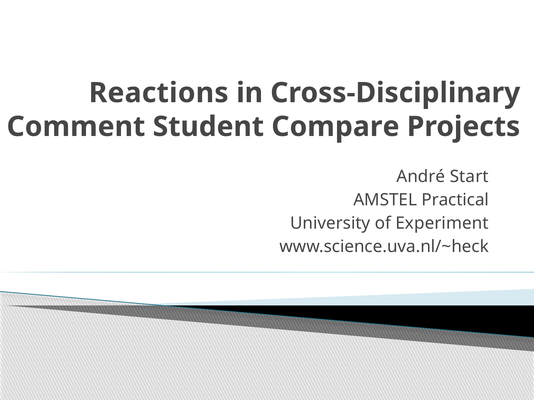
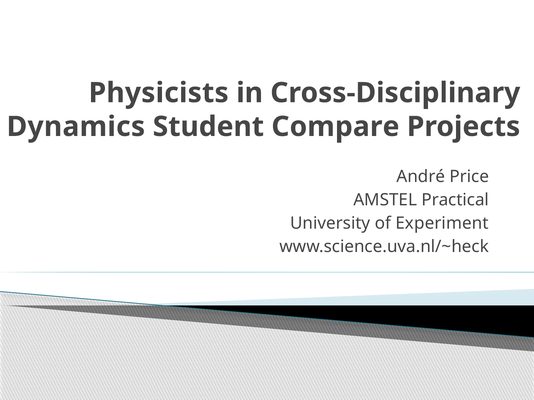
Reactions: Reactions -> Physicists
Comment: Comment -> Dynamics
Start: Start -> Price
